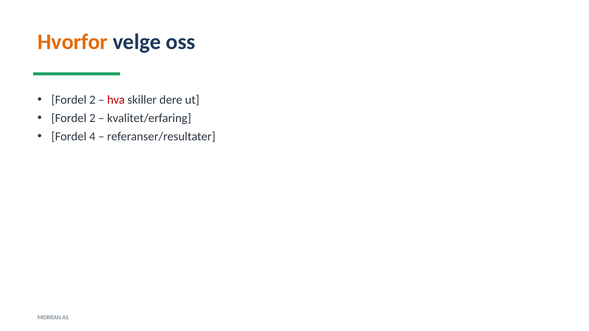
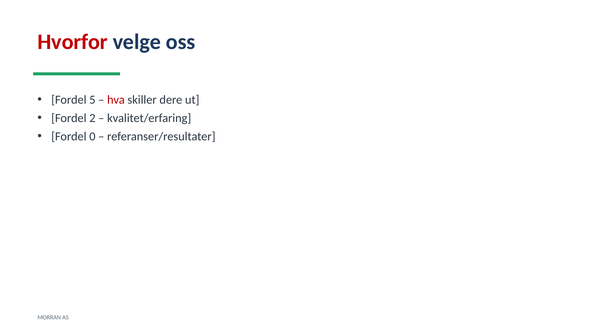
Hvorfor colour: orange -> red
2 at (92, 100): 2 -> 5
4: 4 -> 0
